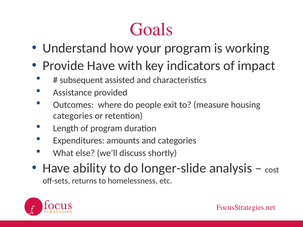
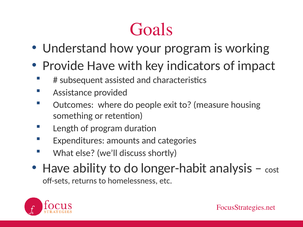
categories at (73, 116): categories -> something
longer-slide: longer-slide -> longer-habit
